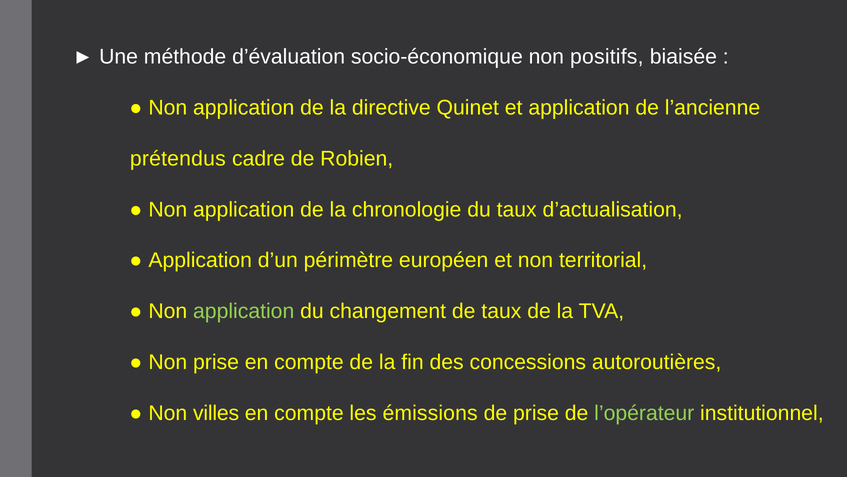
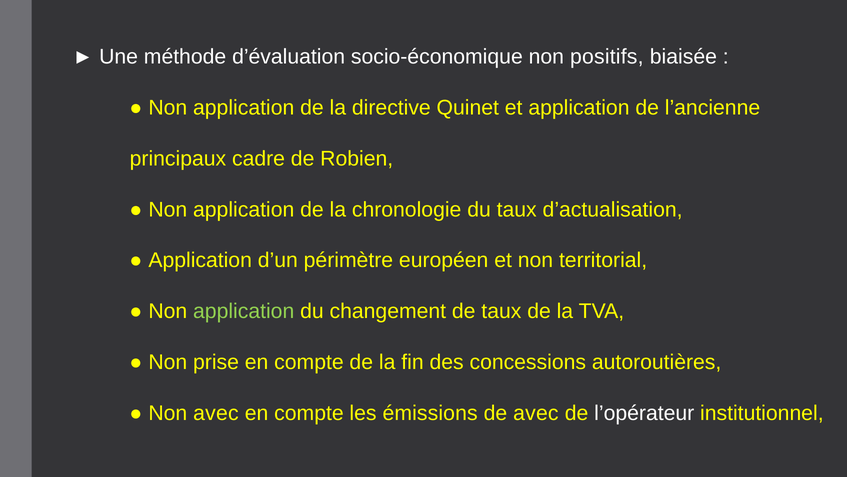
prétendus: prétendus -> principaux
Non villes: villes -> avec
de prise: prise -> avec
l’opérateur colour: light green -> white
